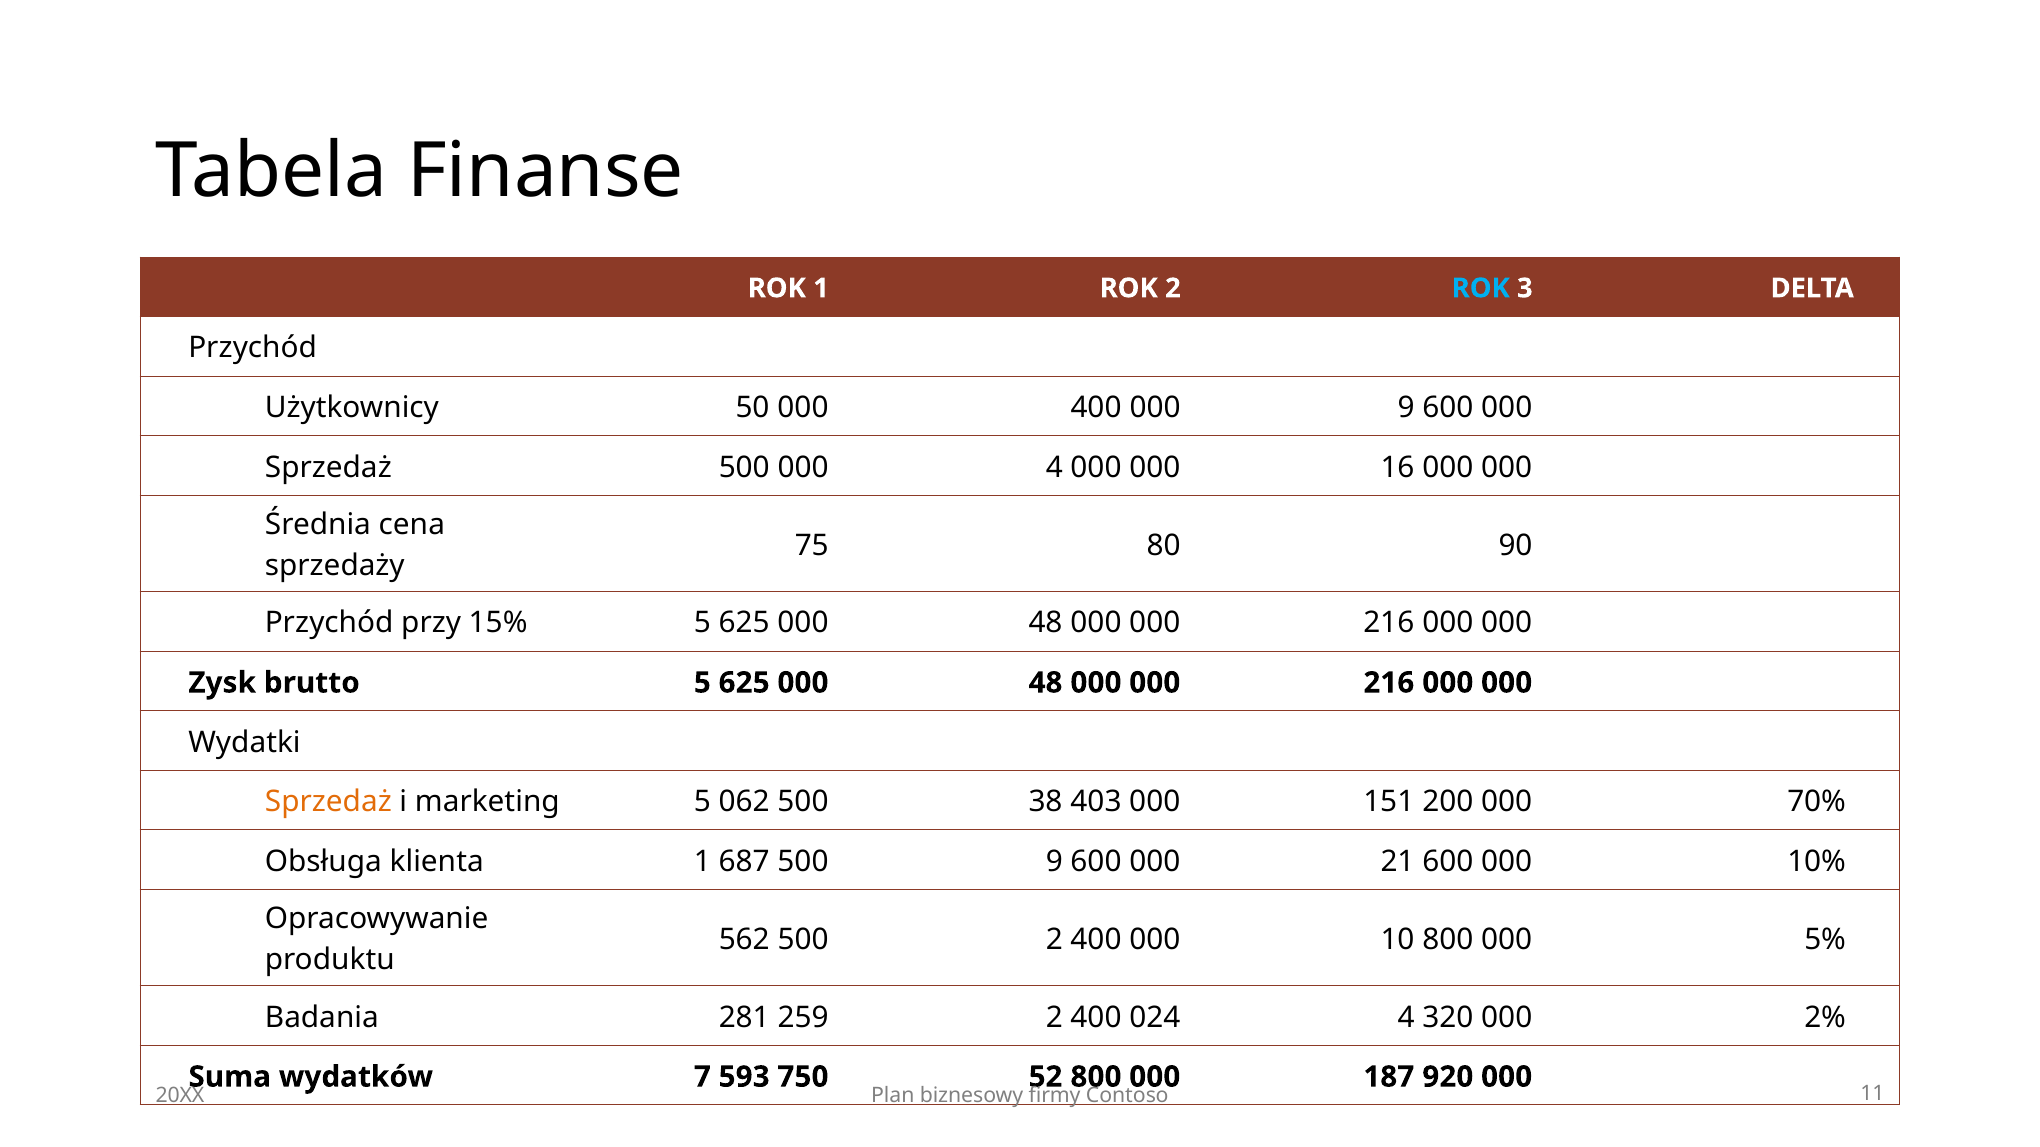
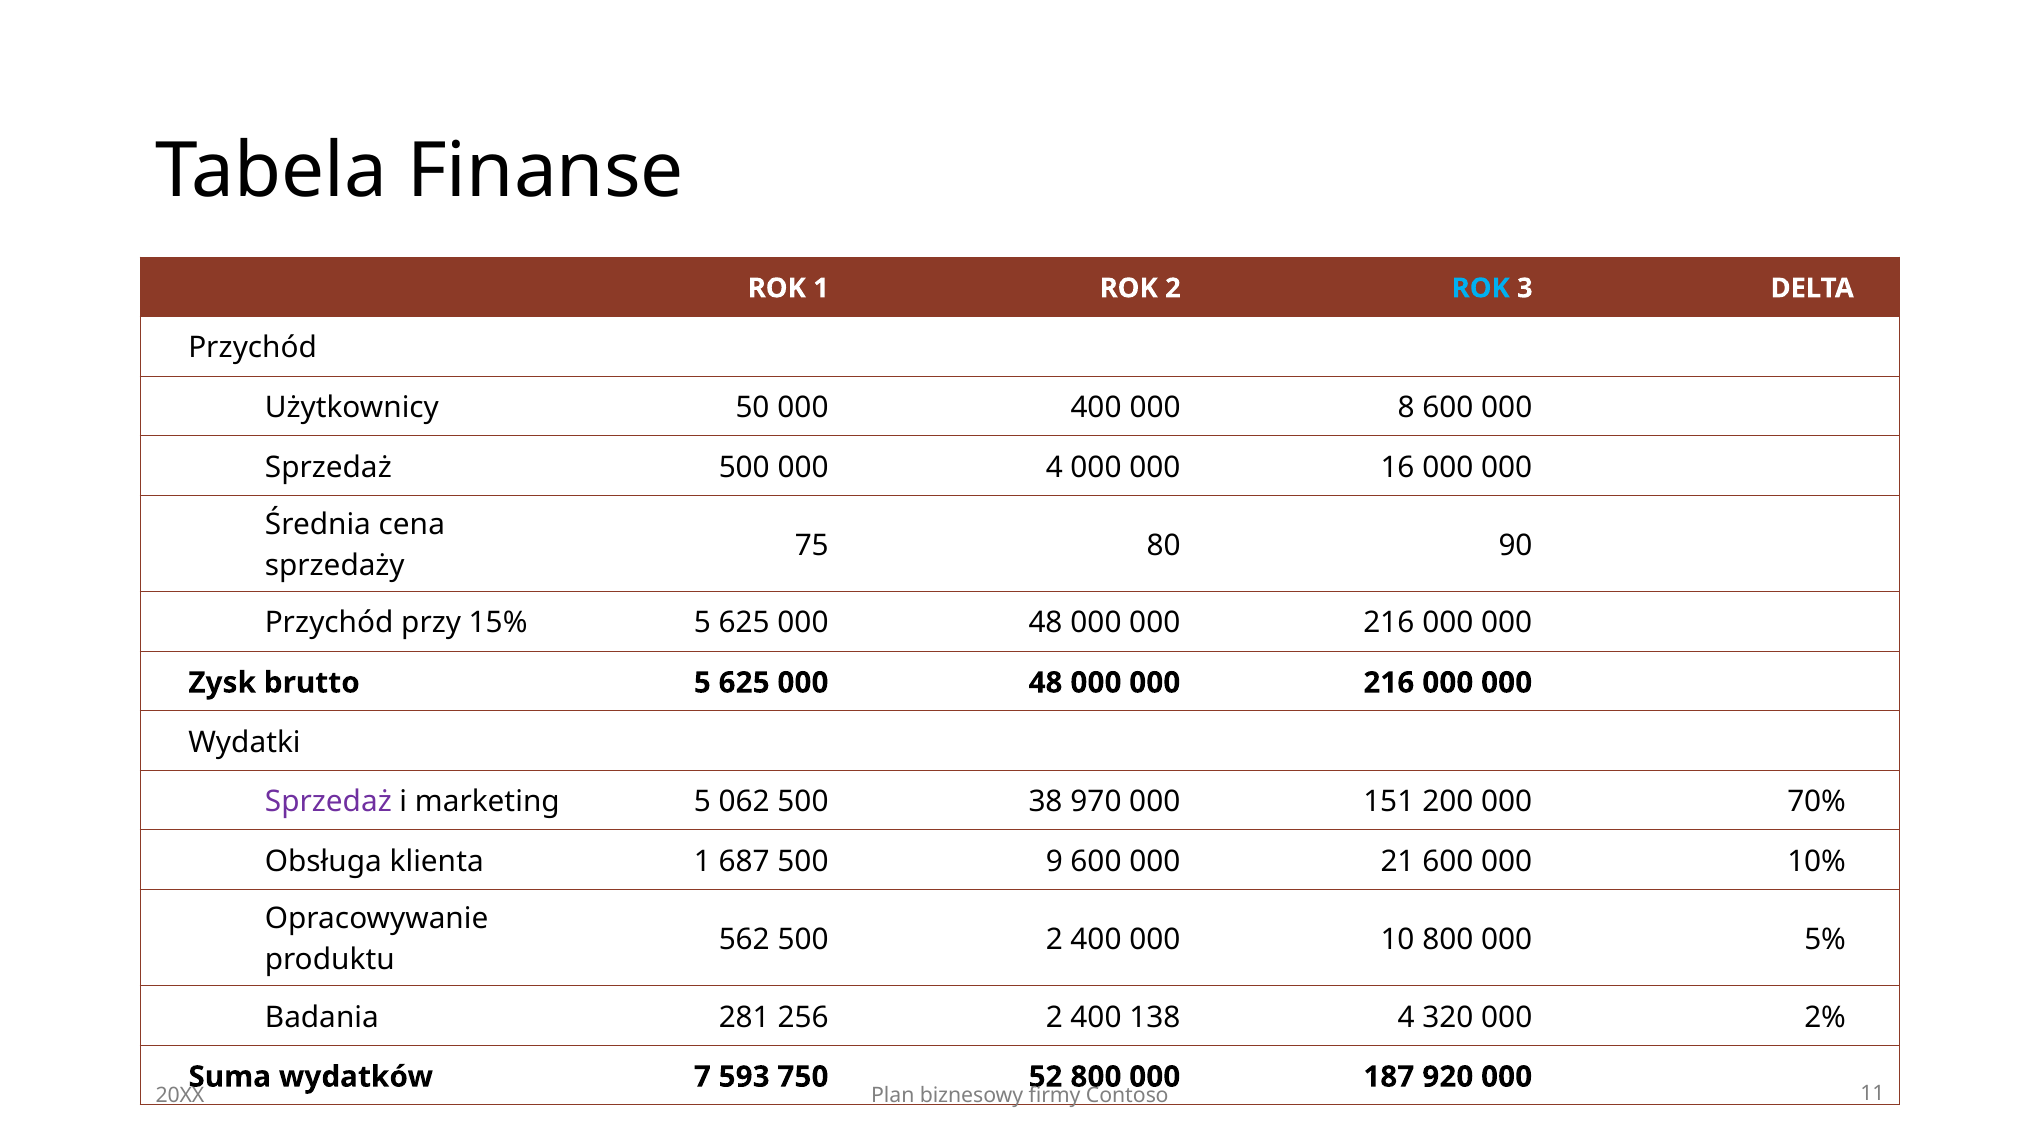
000 9: 9 -> 8
Sprzedaż at (328, 802) colour: orange -> purple
403: 403 -> 970
259: 259 -> 256
024: 024 -> 138
